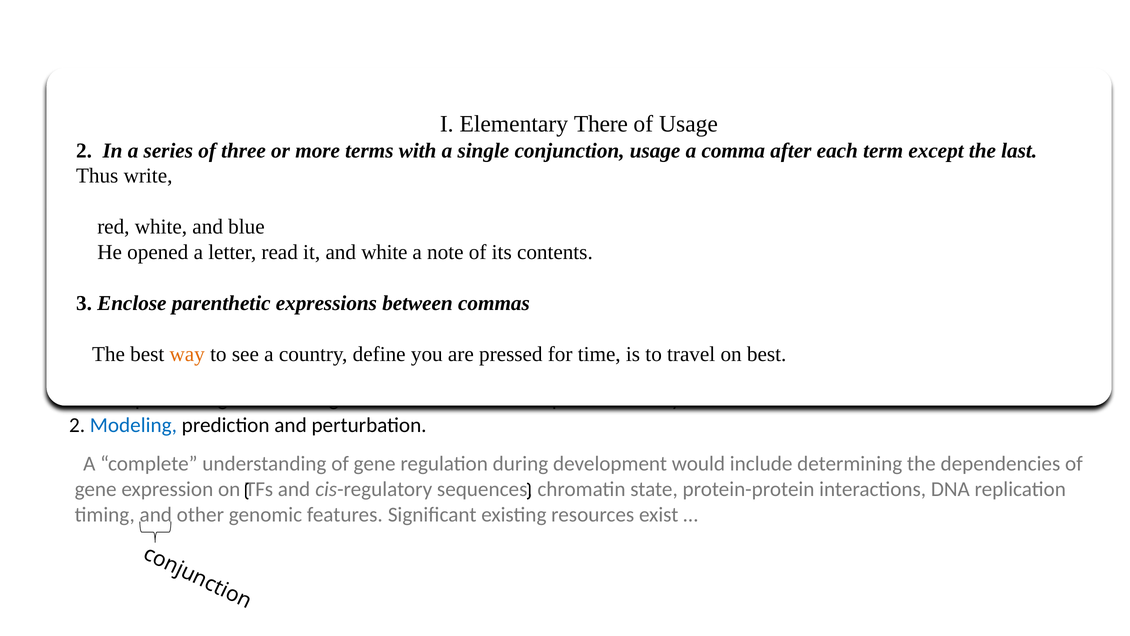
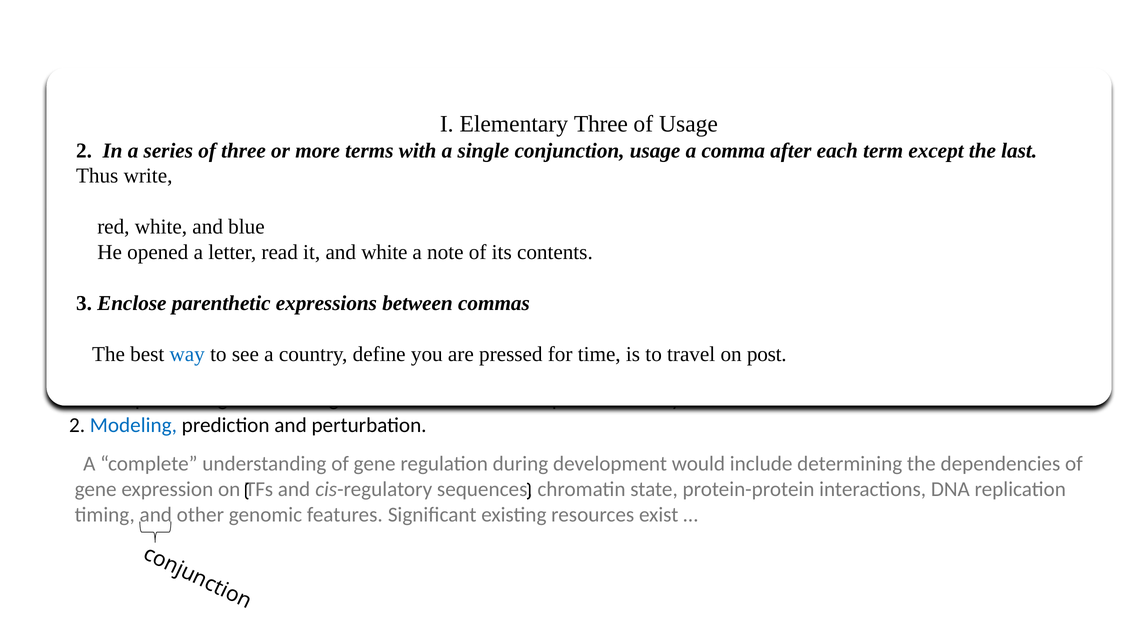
Elementary There: There -> Three
way colour: orange -> blue
on best: best -> post
